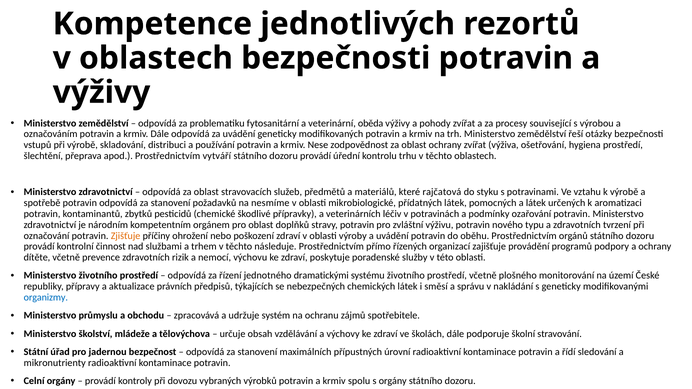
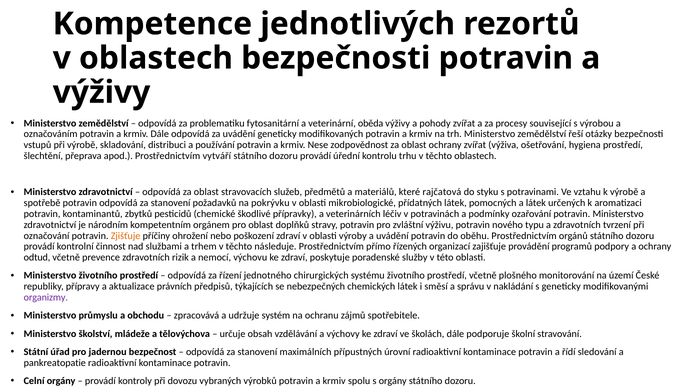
nesmíme: nesmíme -> pokrývku
dítěte: dítěte -> odtud
dramatickými: dramatickými -> chirurgických
organizmy colour: blue -> purple
mikronutrienty: mikronutrienty -> pankreatopatie
